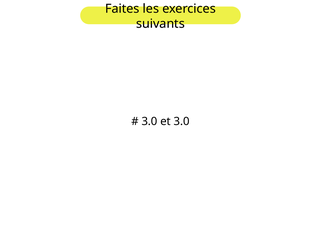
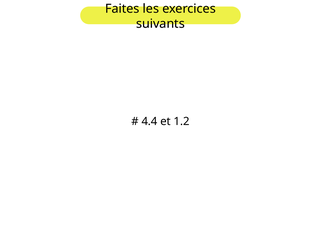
3.0 at (149, 121): 3.0 -> 4.4
et 3.0: 3.0 -> 1.2
